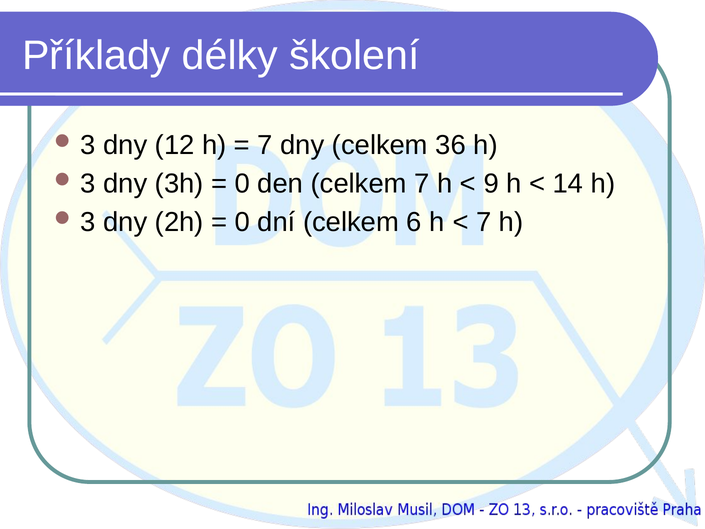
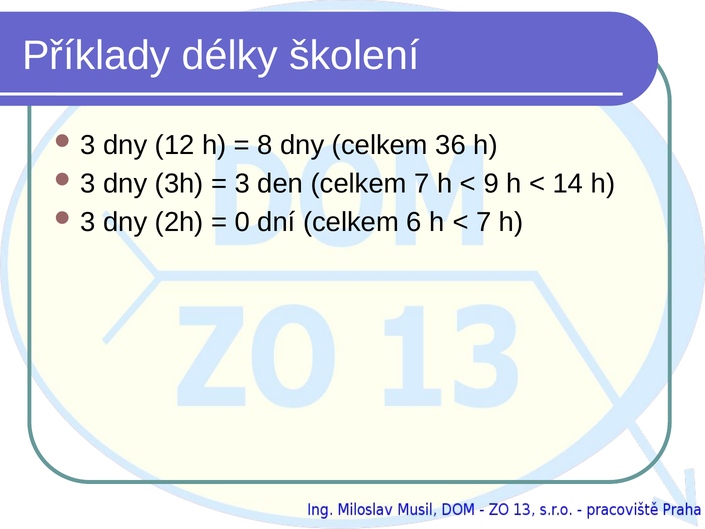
7 at (265, 145): 7 -> 8
0 at (242, 184): 0 -> 3
